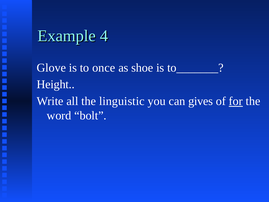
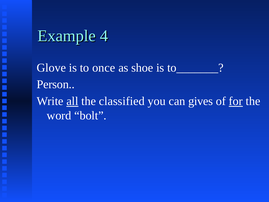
Height: Height -> Person
all underline: none -> present
linguistic: linguistic -> classified
